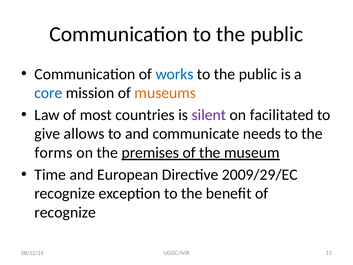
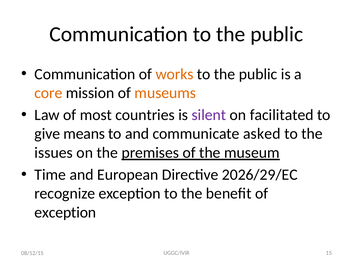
works colour: blue -> orange
core colour: blue -> orange
allows: allows -> means
needs: needs -> asked
forms: forms -> issues
2009/29/EC: 2009/29/EC -> 2026/29/EC
recognize at (65, 212): recognize -> exception
